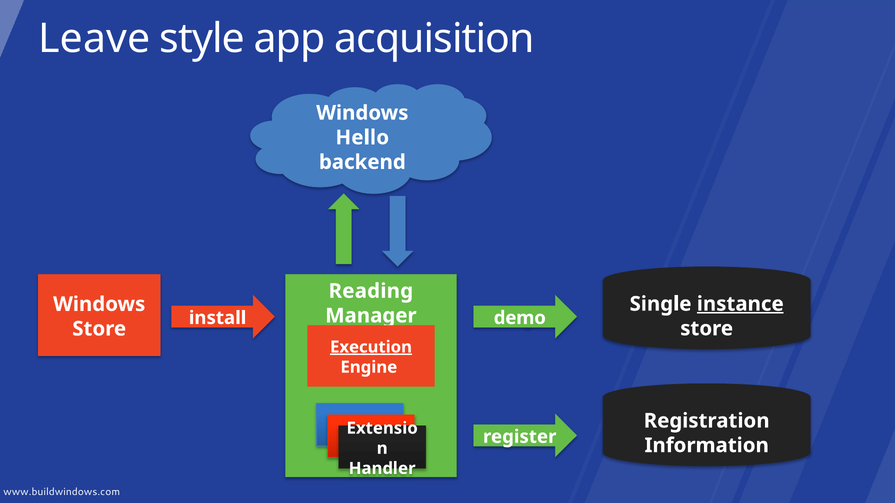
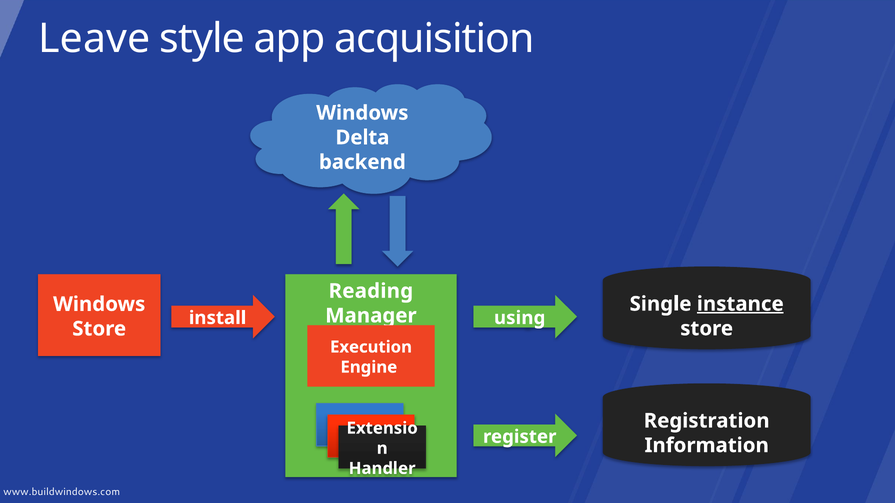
Hello: Hello -> Delta
demo: demo -> using
Execution underline: present -> none
